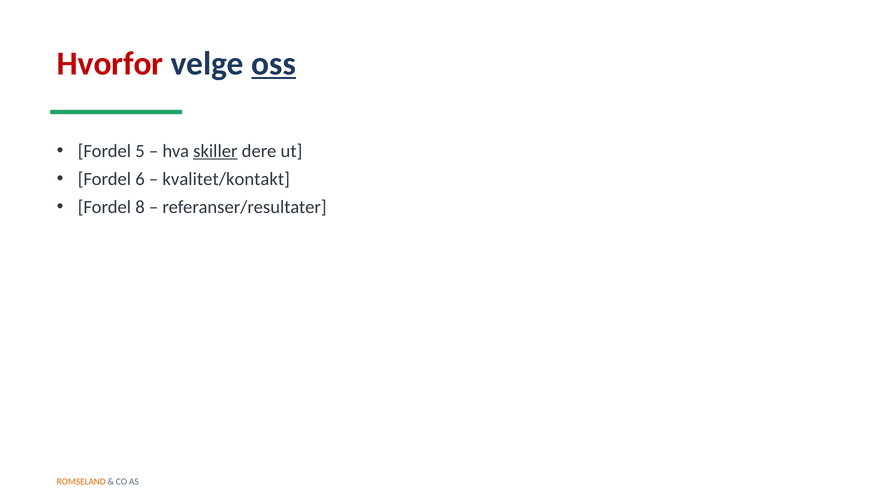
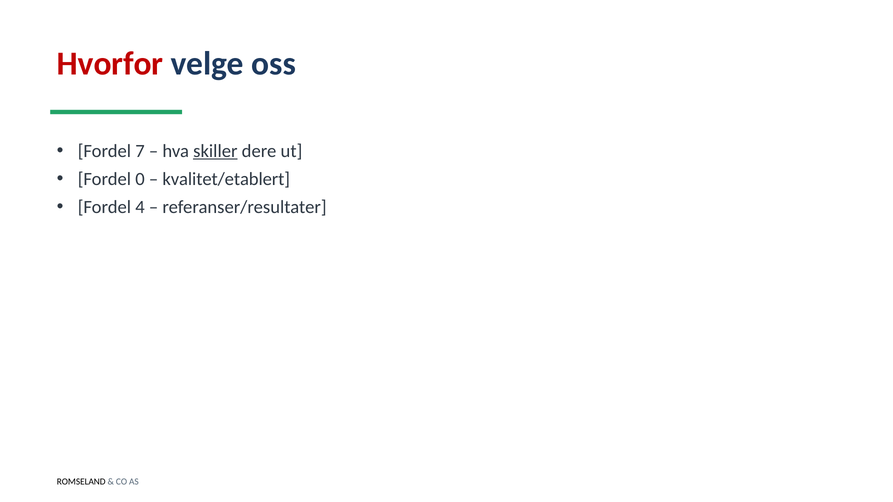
oss underline: present -> none
5: 5 -> 7
6: 6 -> 0
kvalitet/kontakt: kvalitet/kontakt -> kvalitet/etablert
8: 8 -> 4
ROMSELAND colour: orange -> black
